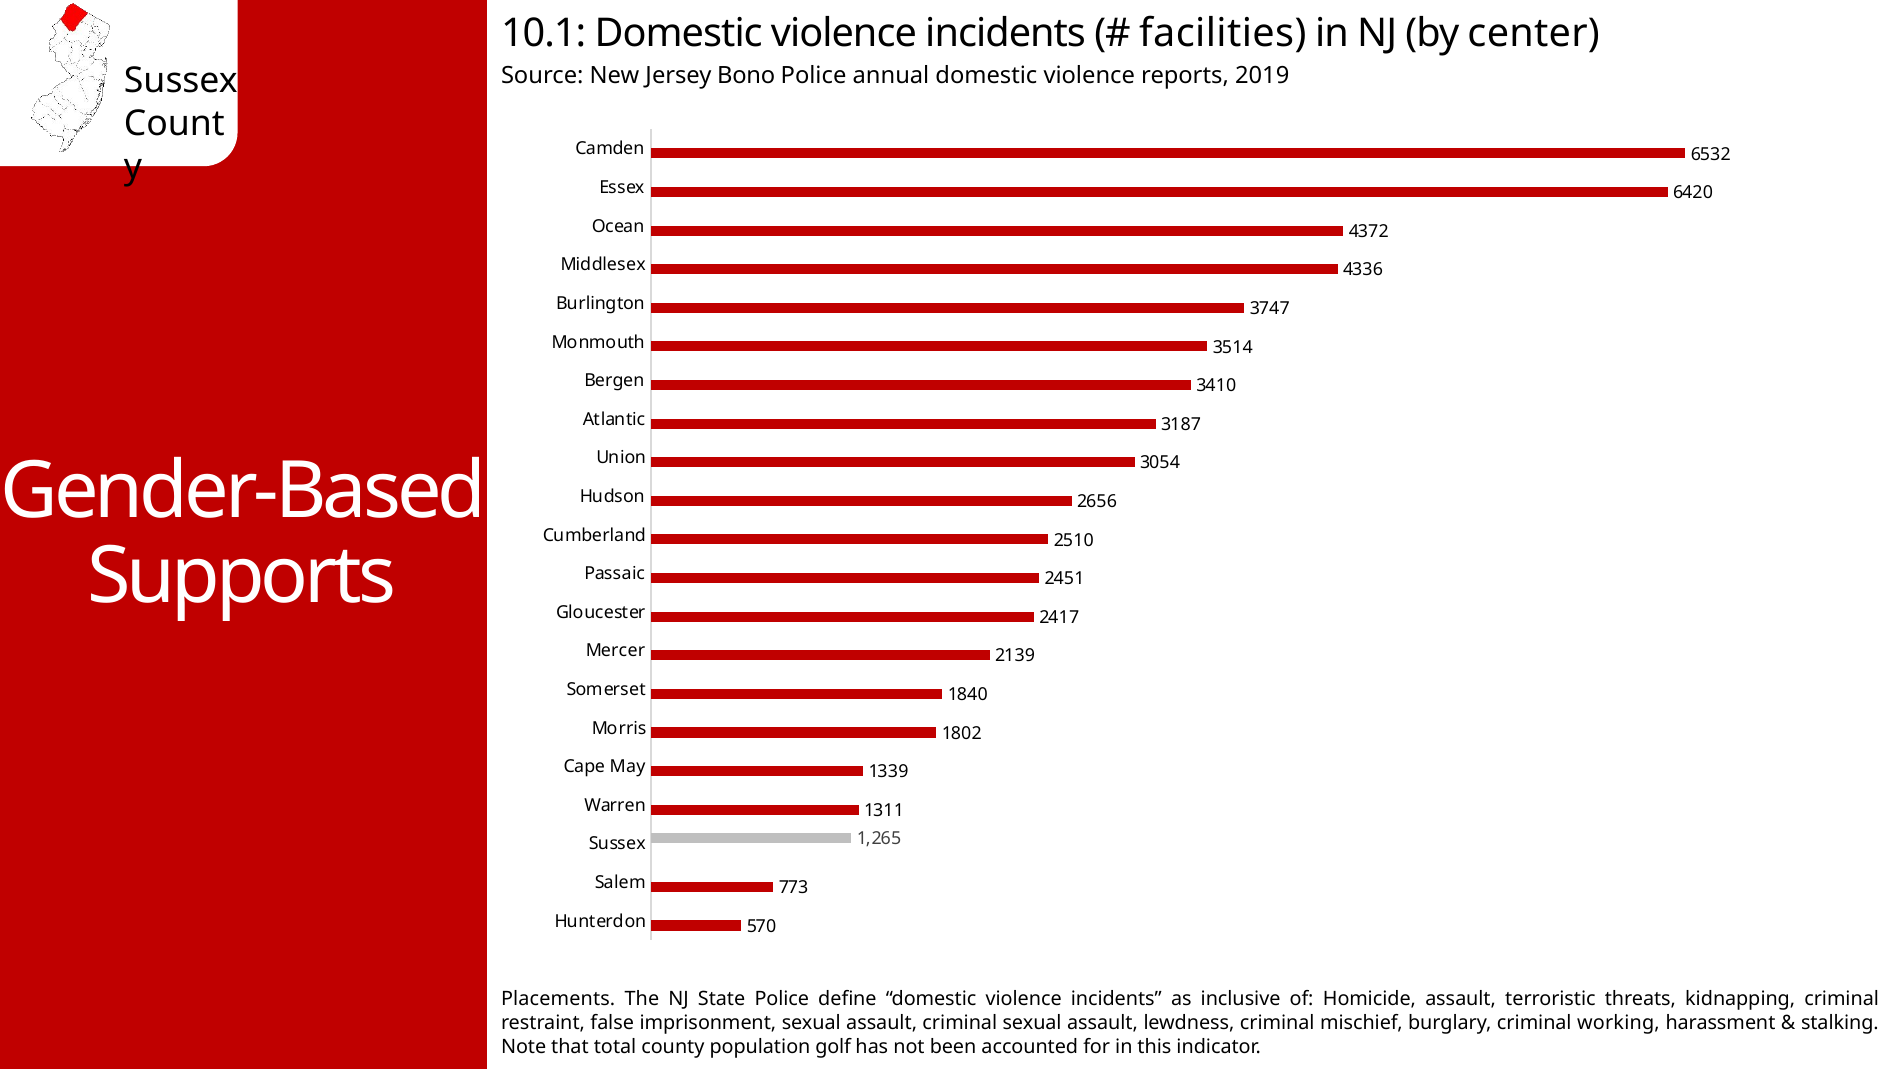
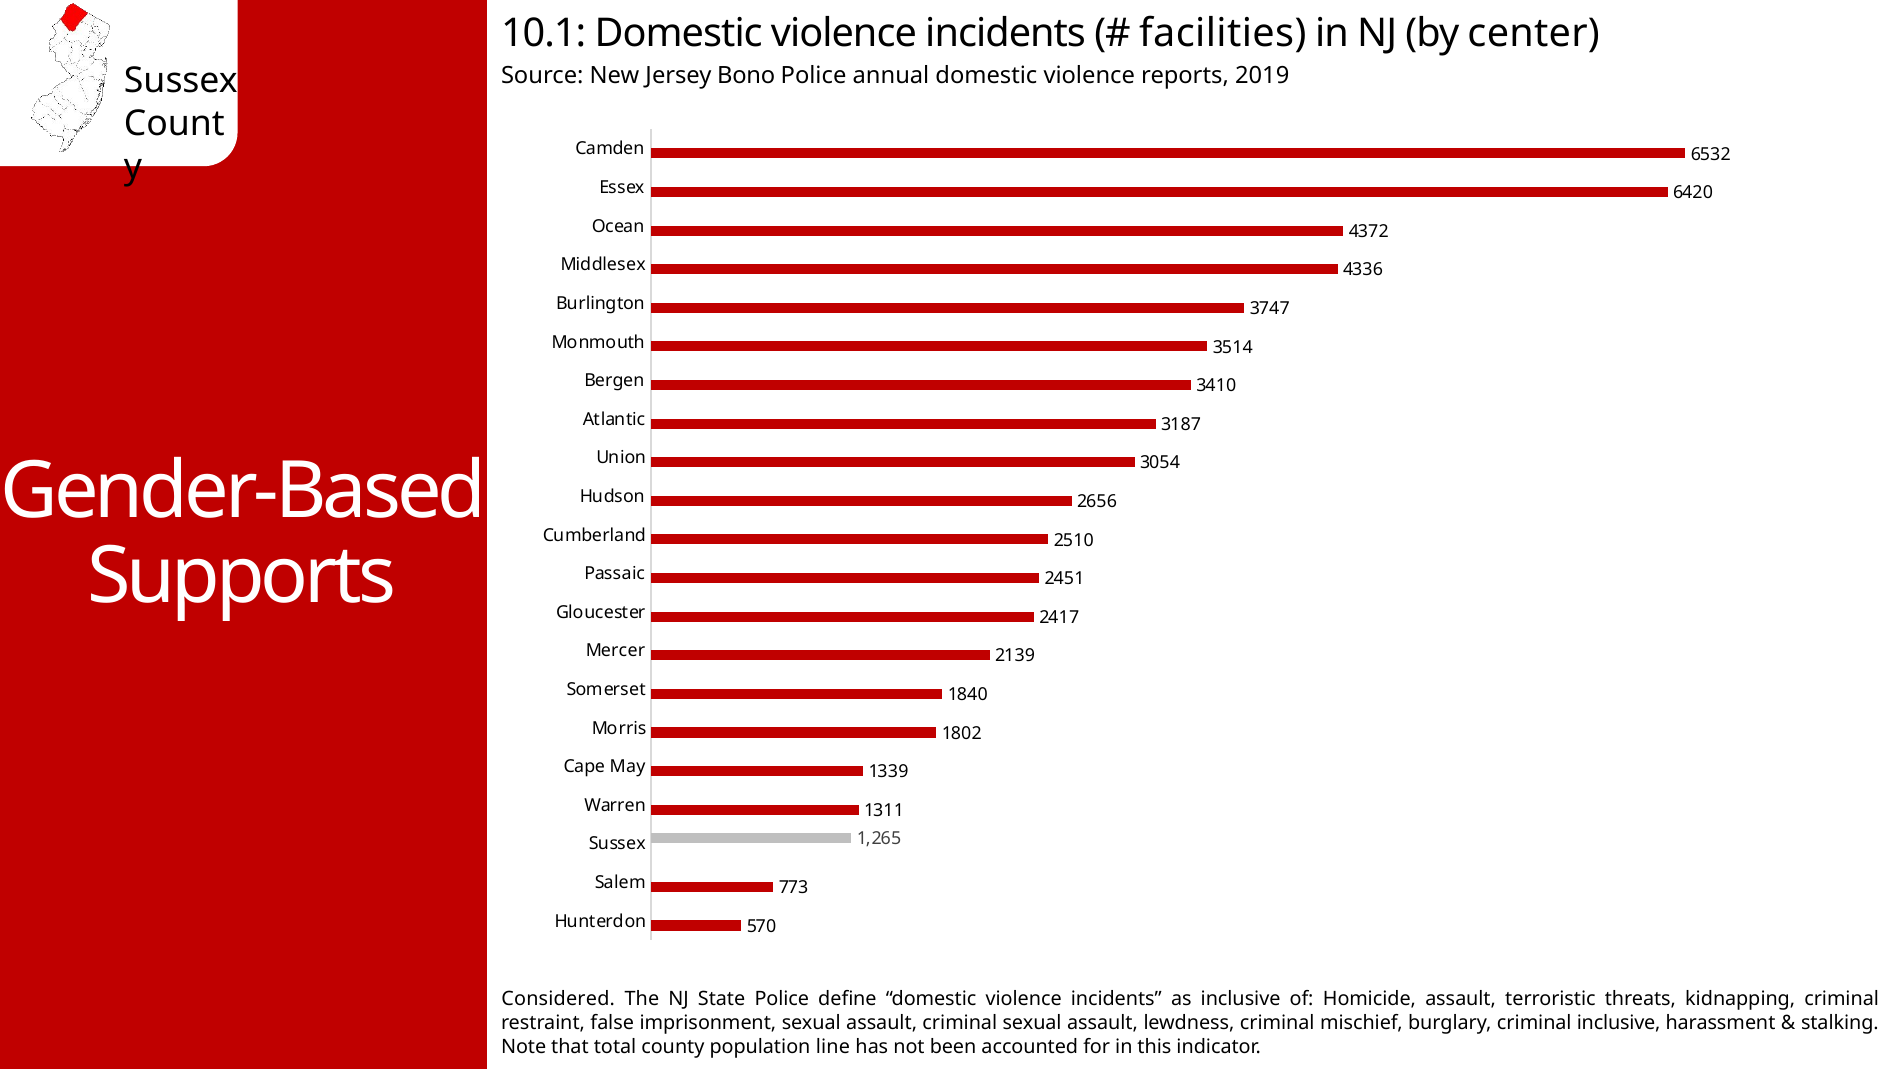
Placements: Placements -> Considered
criminal working: working -> inclusive
golf: golf -> line
